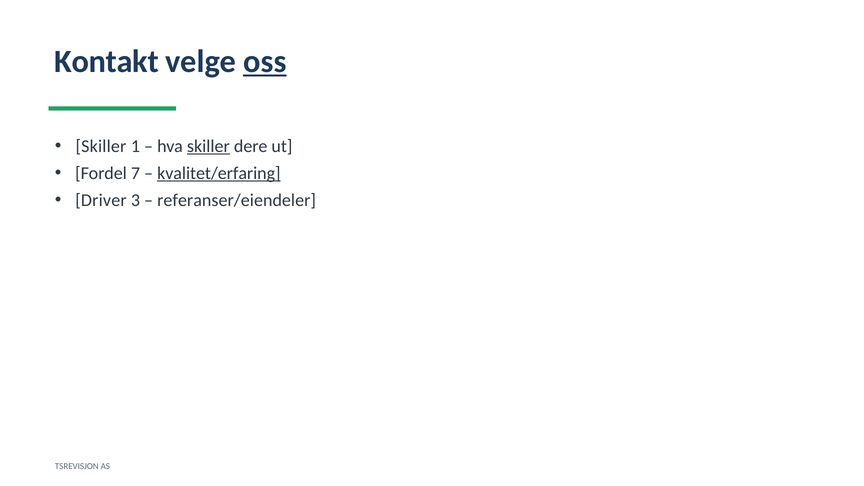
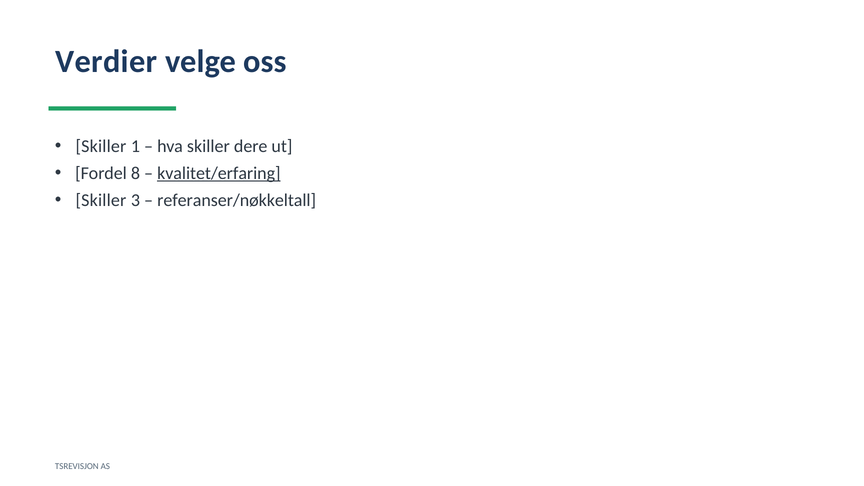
Kontakt: Kontakt -> Verdier
oss underline: present -> none
skiller at (208, 146) underline: present -> none
7: 7 -> 8
Driver at (101, 200): Driver -> Skiller
referanser/eiendeler: referanser/eiendeler -> referanser/nøkkeltall
